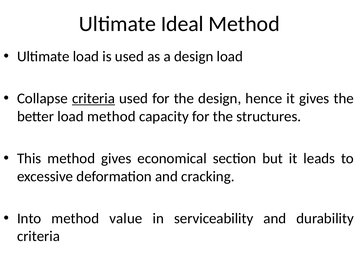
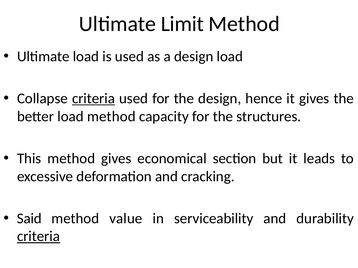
Ideal: Ideal -> Limit
Into: Into -> Said
criteria at (38, 237) underline: none -> present
